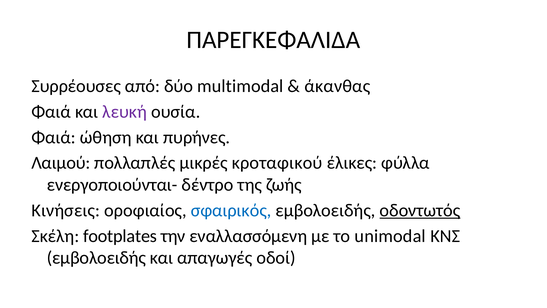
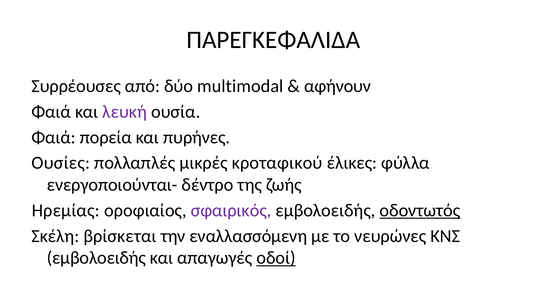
άκανθας: άκανθας -> αφήνουν
ώθηση: ώθηση -> πορεία
Λαιμού: Λαιμού -> Ουσίες
Κινήσεις: Κινήσεις -> Ηρεμίας
σφαιρικός colour: blue -> purple
footplates: footplates -> βρίσκεται
unimodal: unimodal -> νευρώνες
οδοί underline: none -> present
